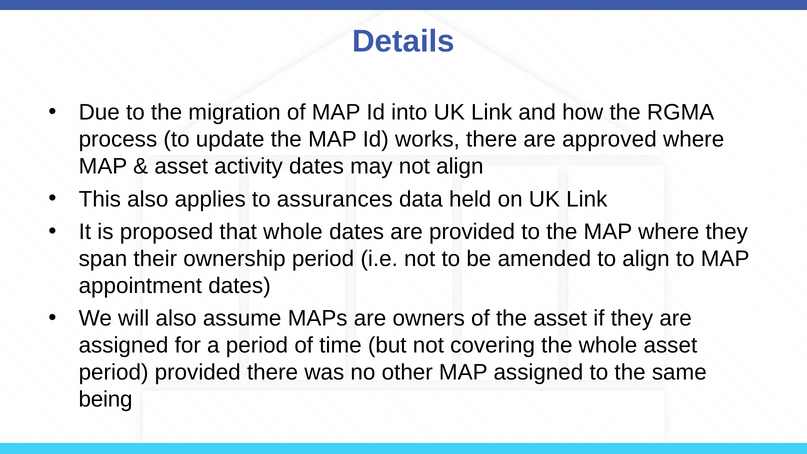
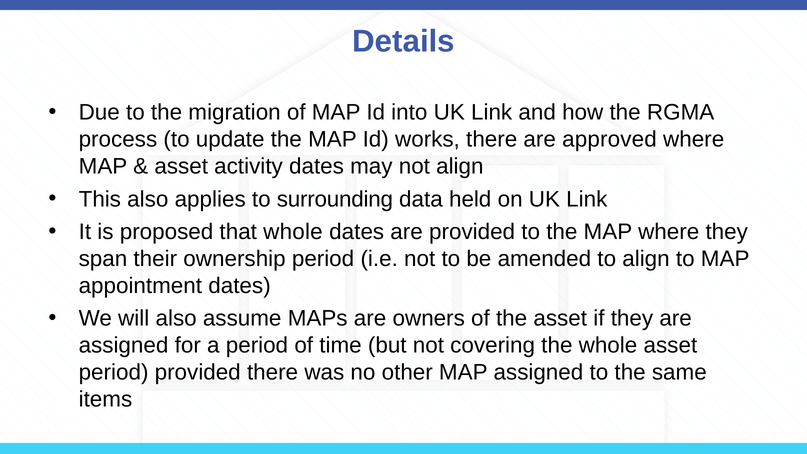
assurances: assurances -> surrounding
being: being -> items
